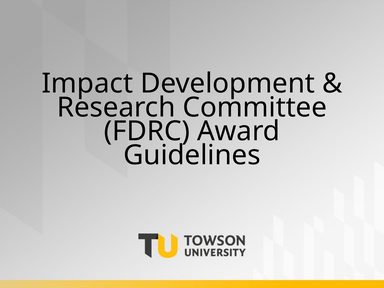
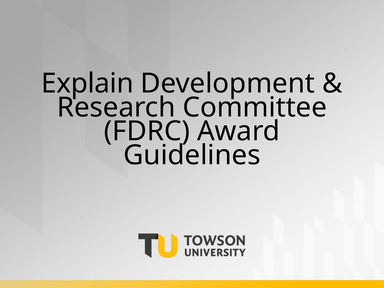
Impact: Impact -> Explain
